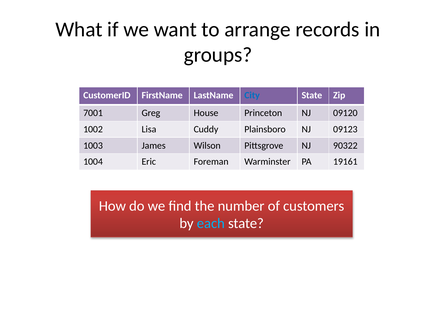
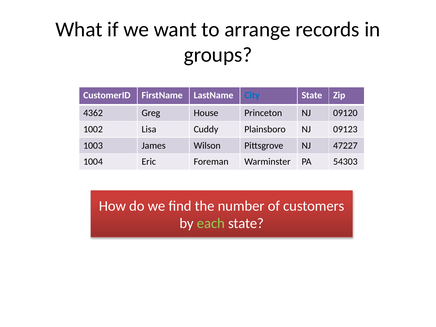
7001: 7001 -> 4362
90322: 90322 -> 47227
19161: 19161 -> 54303
each colour: light blue -> light green
